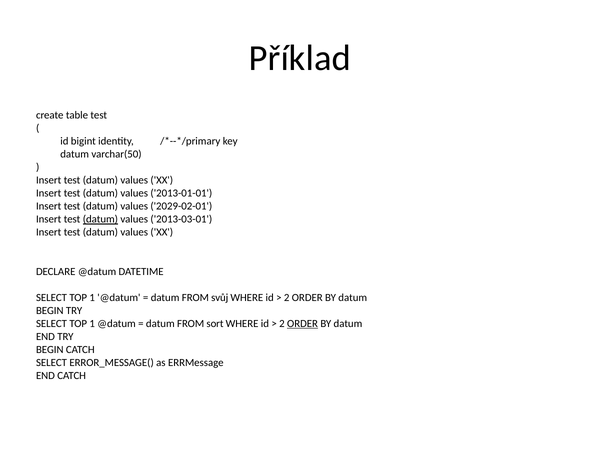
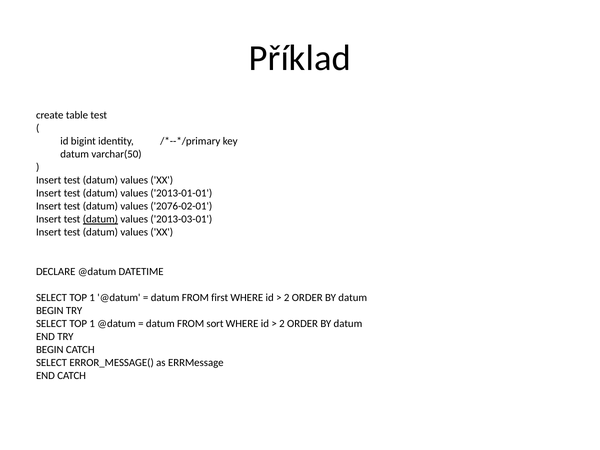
2029-02-01: 2029-02-01 -> 2076-02-01
svůj: svůj -> first
ORDER at (303, 324) underline: present -> none
